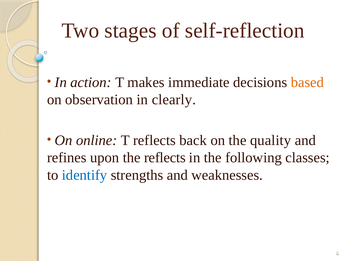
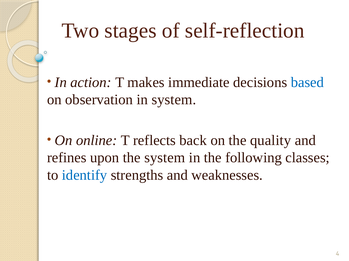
based colour: orange -> blue
in clearly: clearly -> system
the reflects: reflects -> system
